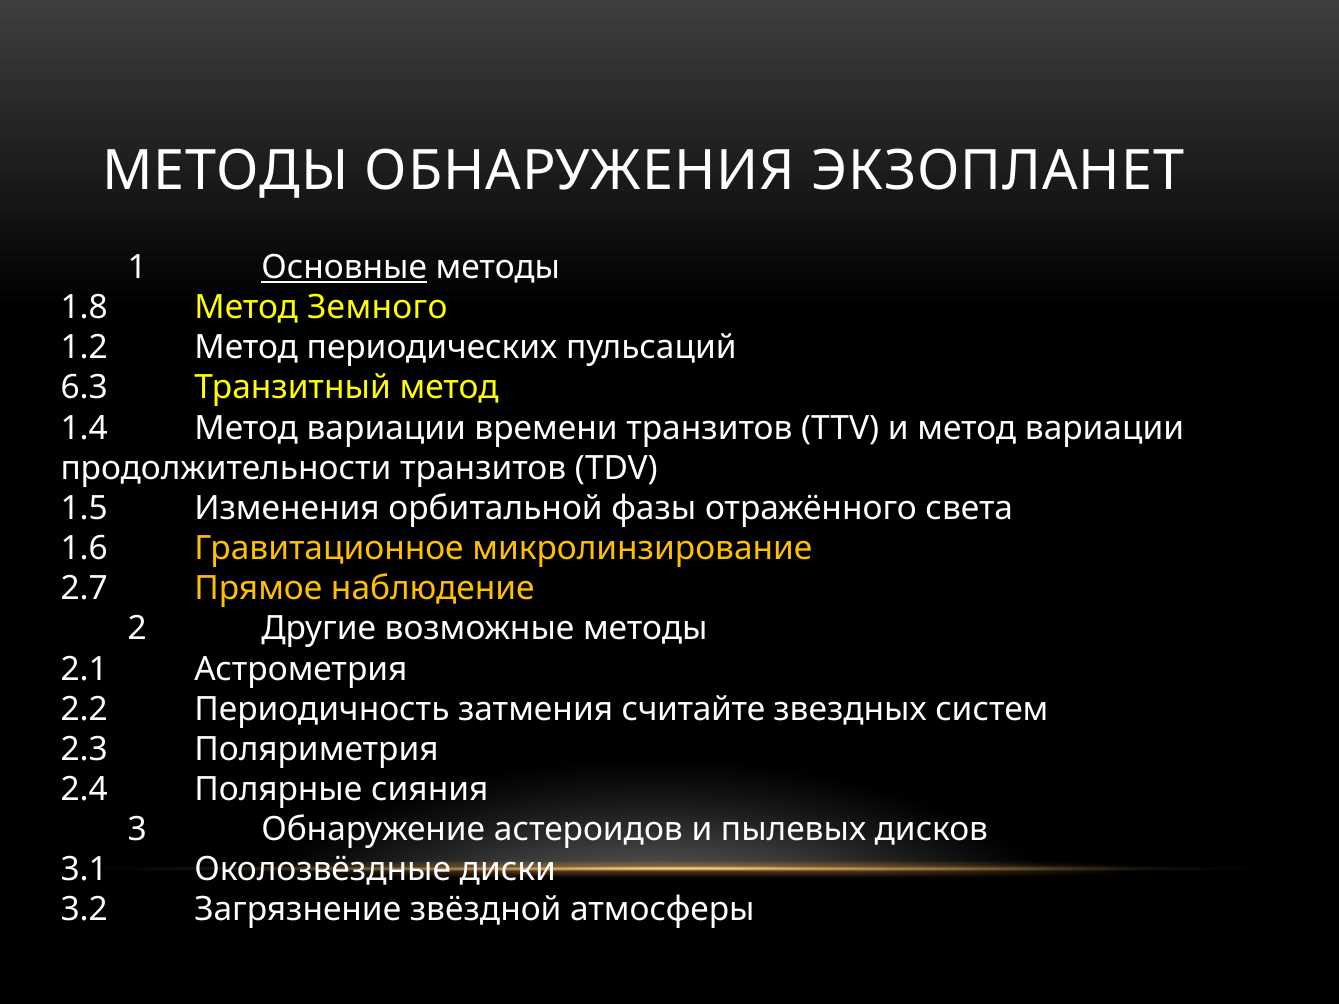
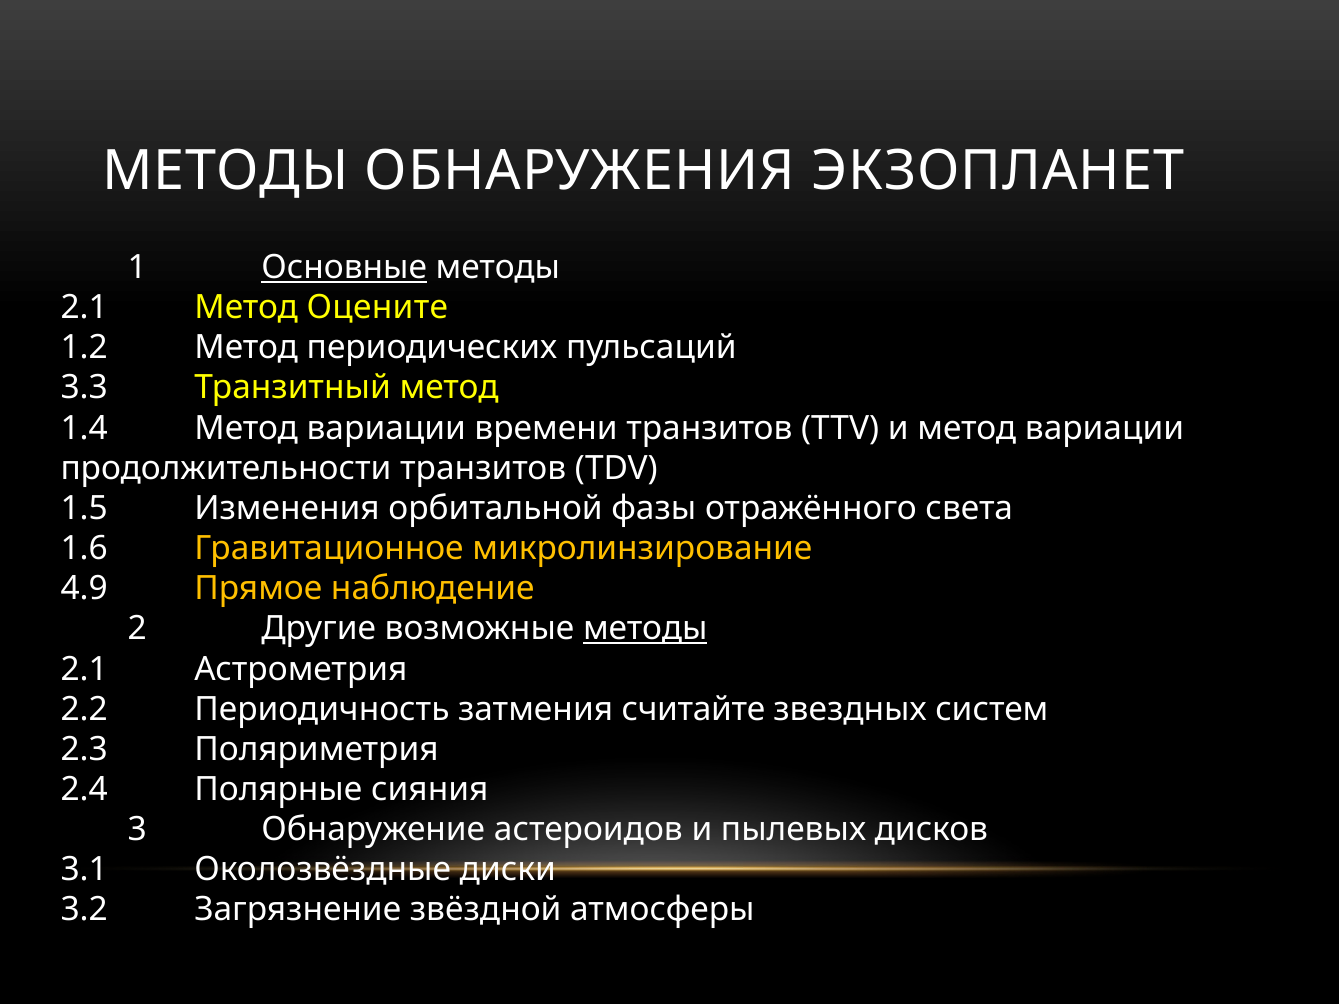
1.8 at (84, 308): 1.8 -> 2.1
Земного: Земного -> Оцените
6.3: 6.3 -> 3.3
2.7: 2.7 -> 4.9
методы at (645, 629) underline: none -> present
